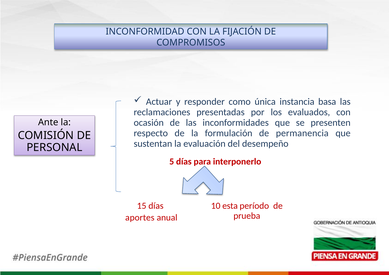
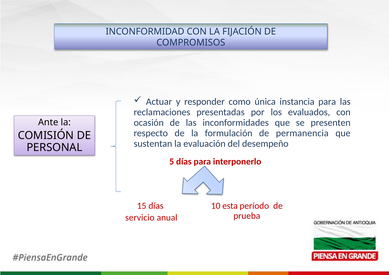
instancia basa: basa -> para
aportes: aportes -> servicio
